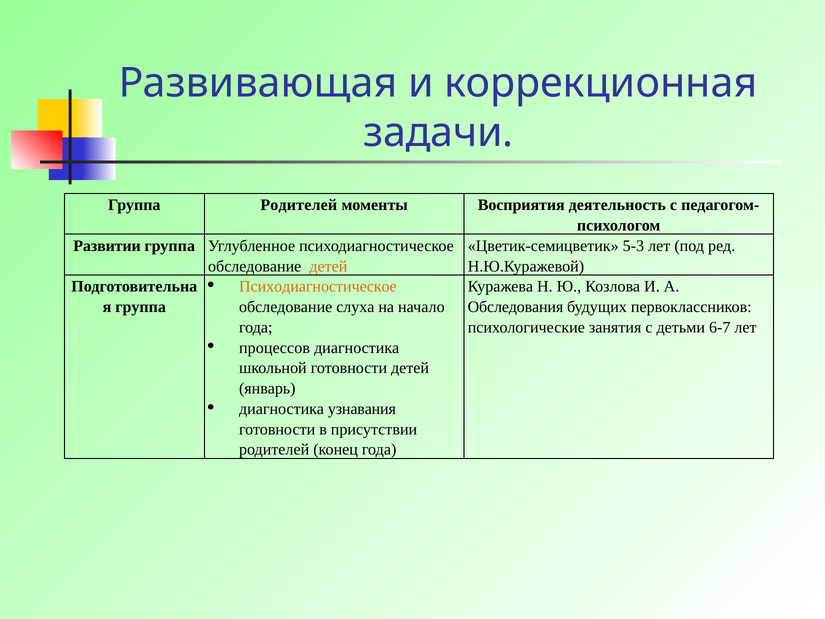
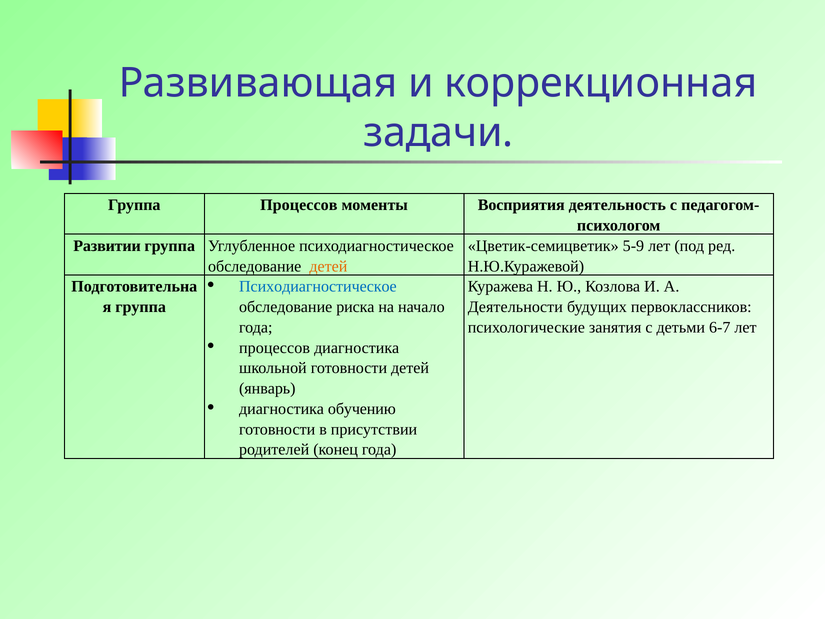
Группа Родителей: Родителей -> Процессов
5-3: 5-3 -> 5-9
Психодиагностическое at (318, 287) colour: orange -> blue
слуха: слуха -> риска
Обследования: Обследования -> Деятельности
узнавания: узнавания -> обучению
